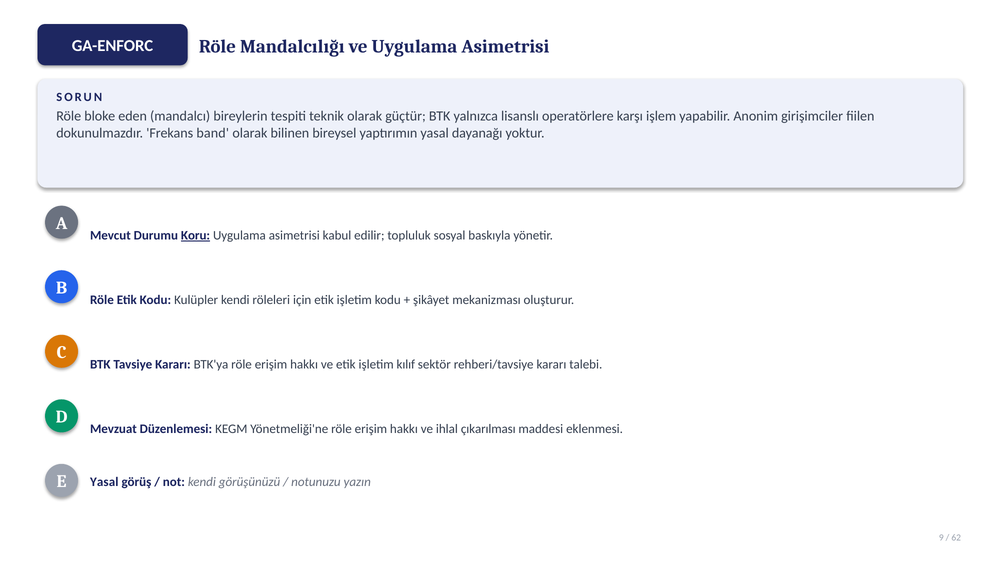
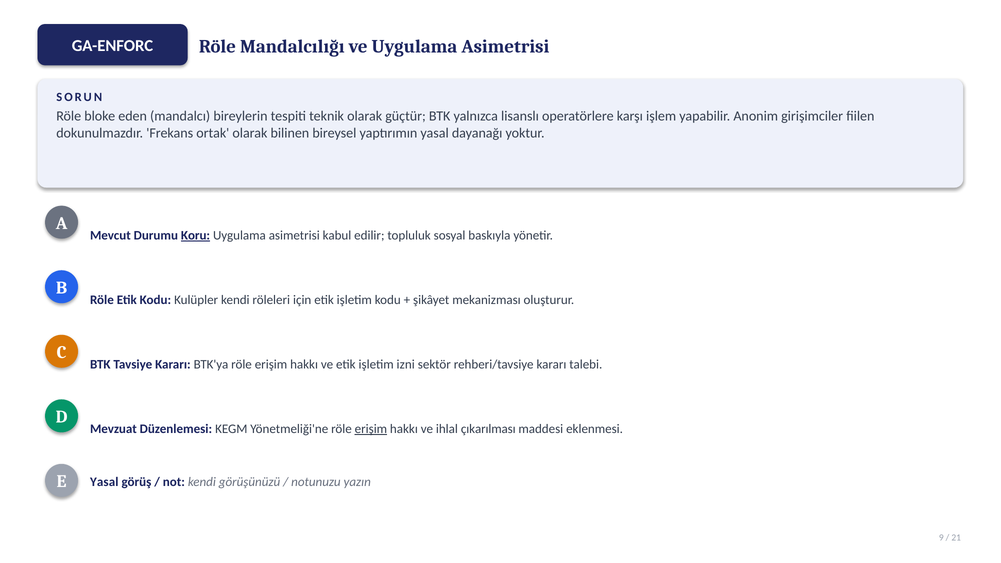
band: band -> ortak
kılıf: kılıf -> izni
erişim at (371, 429) underline: none -> present
62: 62 -> 21
